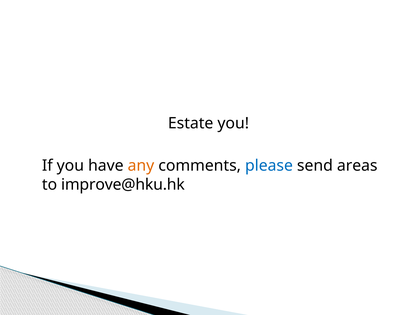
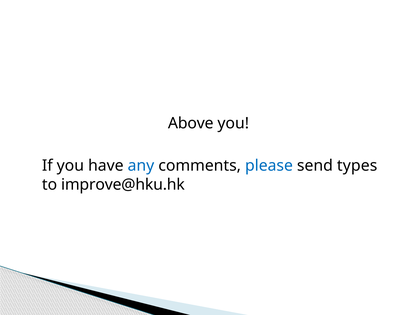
Estate: Estate -> Above
any colour: orange -> blue
areas: areas -> types
